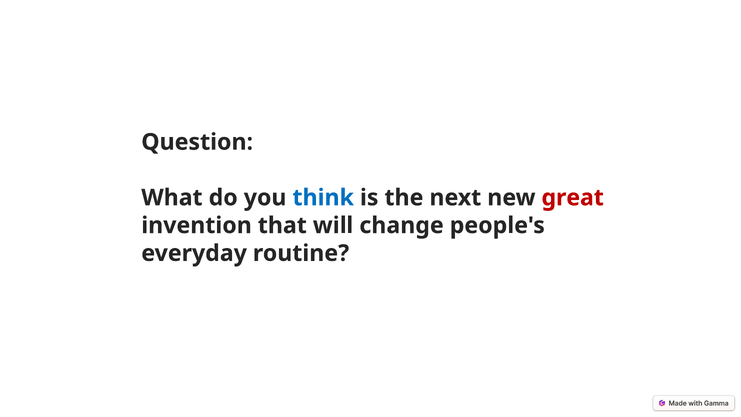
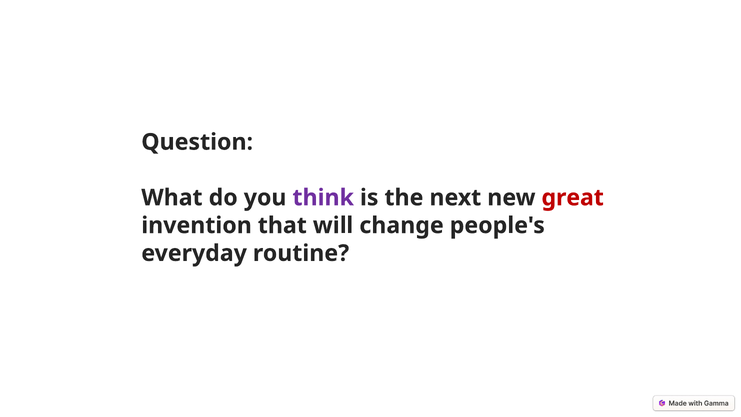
think colour: blue -> purple
